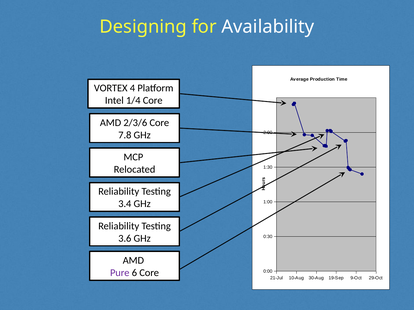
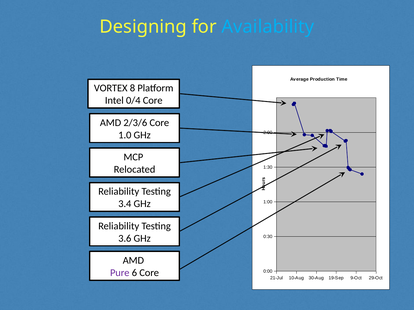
Availability colour: white -> light blue
4: 4 -> 8
1/4: 1/4 -> 0/4
7.8: 7.8 -> 1.0
